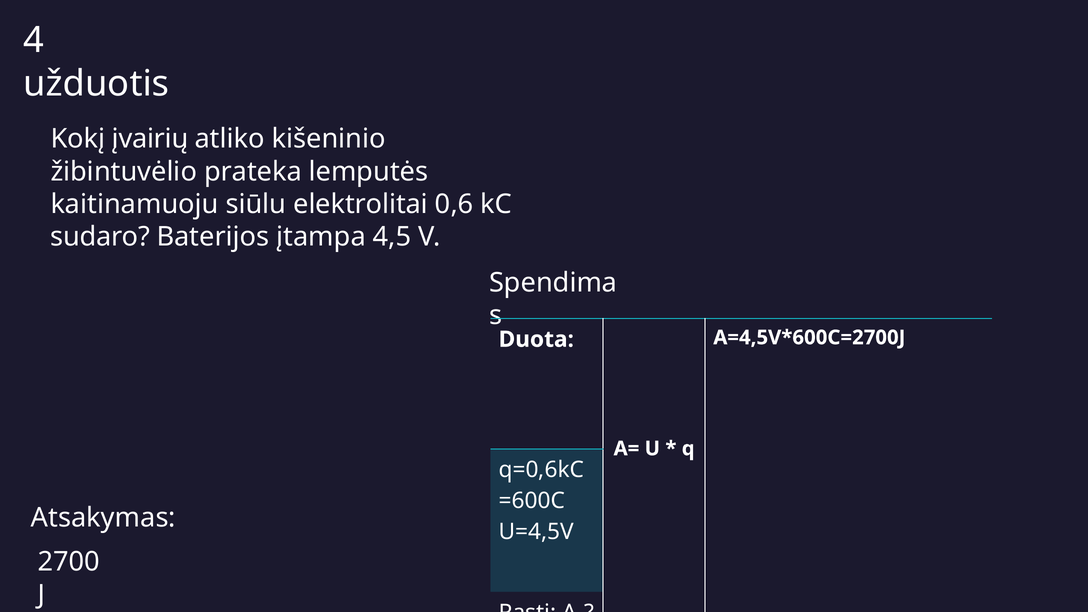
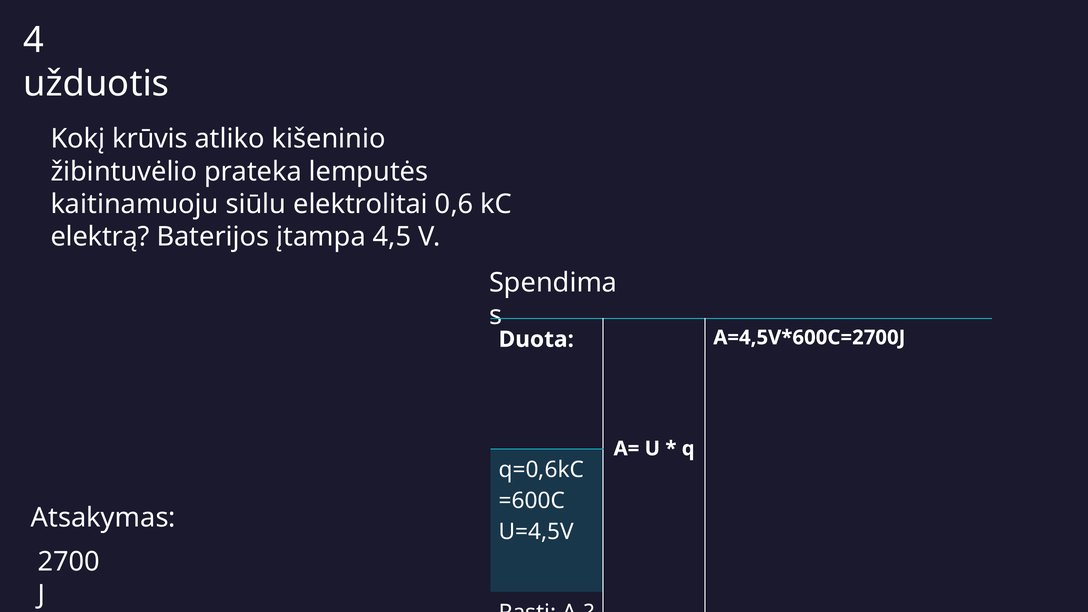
įvairių: įvairių -> krūvis
sudaro: sudaro -> elektrą
